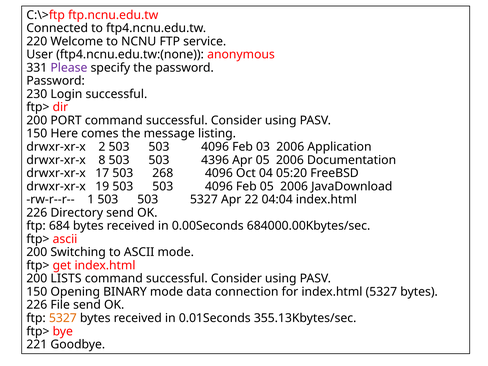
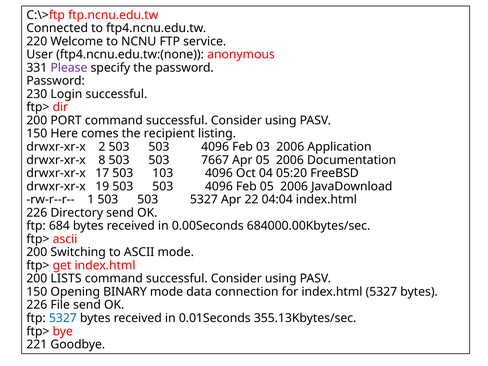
message: message -> recipient
4396: 4396 -> 7667
268: 268 -> 103
5327 at (63, 318) colour: orange -> blue
